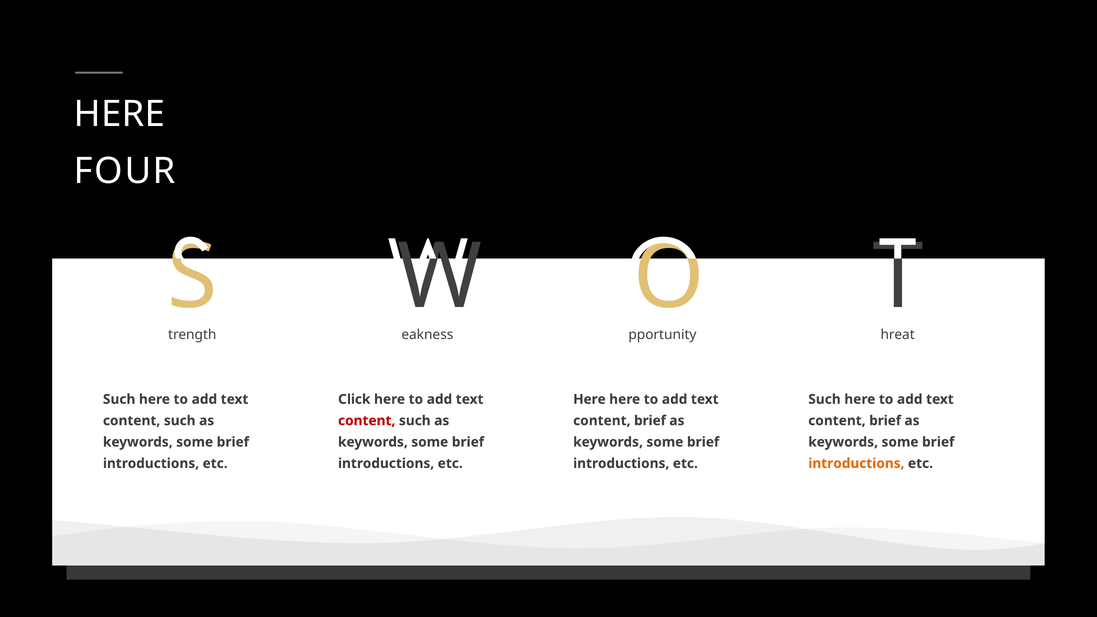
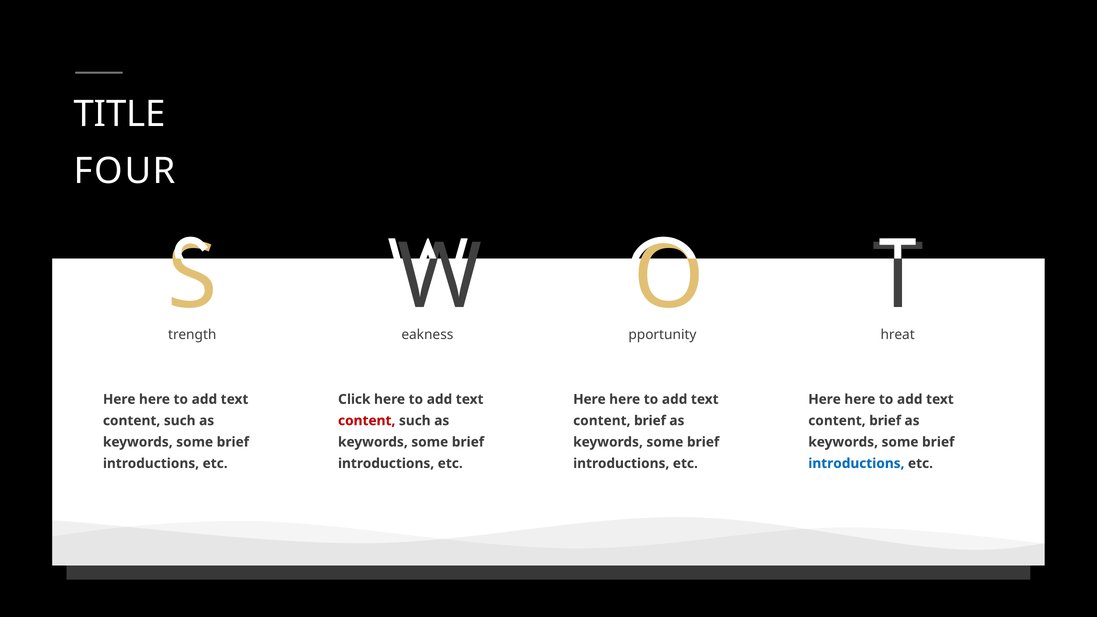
HERE at (119, 114): HERE -> TITLE
Such at (119, 399): Such -> Here
Such at (824, 399): Such -> Here
introductions at (856, 463) colour: orange -> blue
